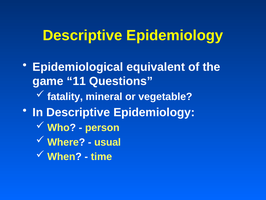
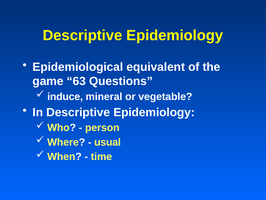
11: 11 -> 63
fatality: fatality -> induce
